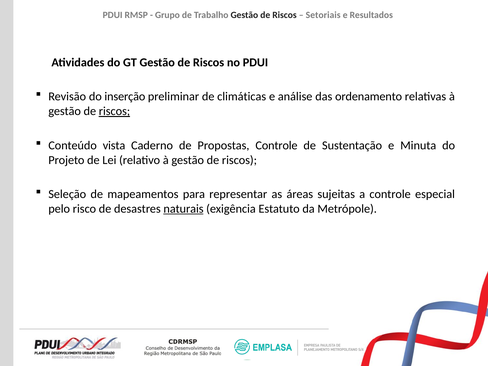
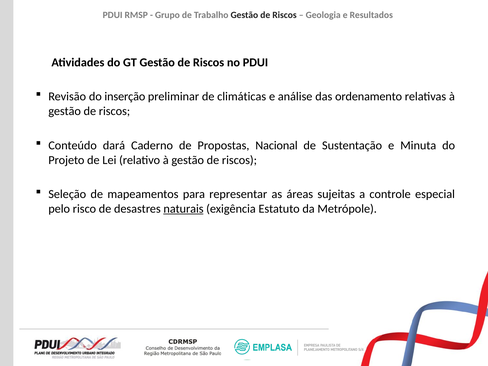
Setoriais: Setoriais -> Geologia
riscos at (114, 111) underline: present -> none
vista: vista -> dará
Propostas Controle: Controle -> Nacional
